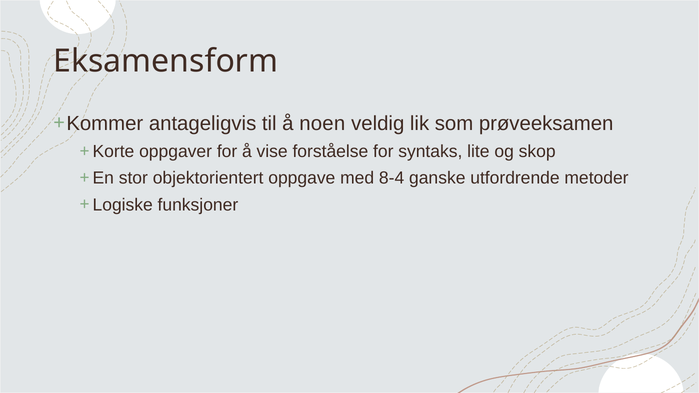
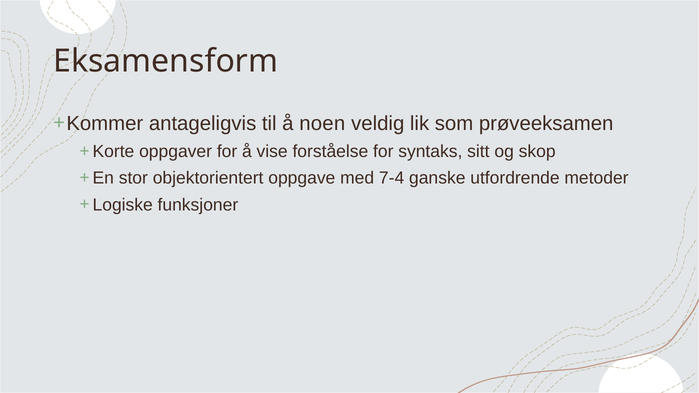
lite: lite -> sitt
8-4: 8-4 -> 7-4
